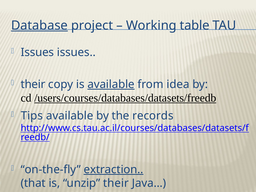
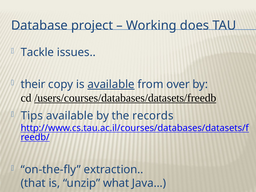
Database underline: present -> none
table: table -> does
Issues at (37, 52): Issues -> Tackle
idea: idea -> over
extraction underline: present -> none
unzip their: their -> what
